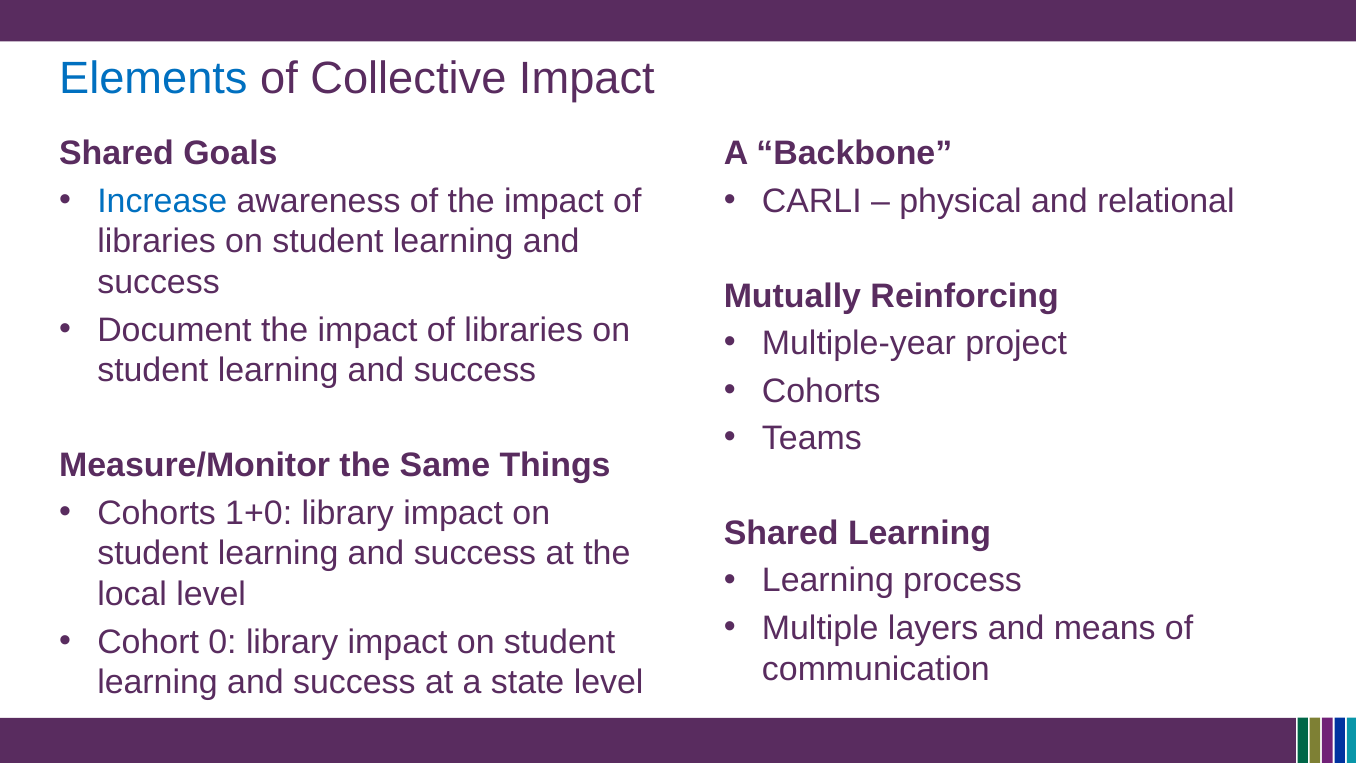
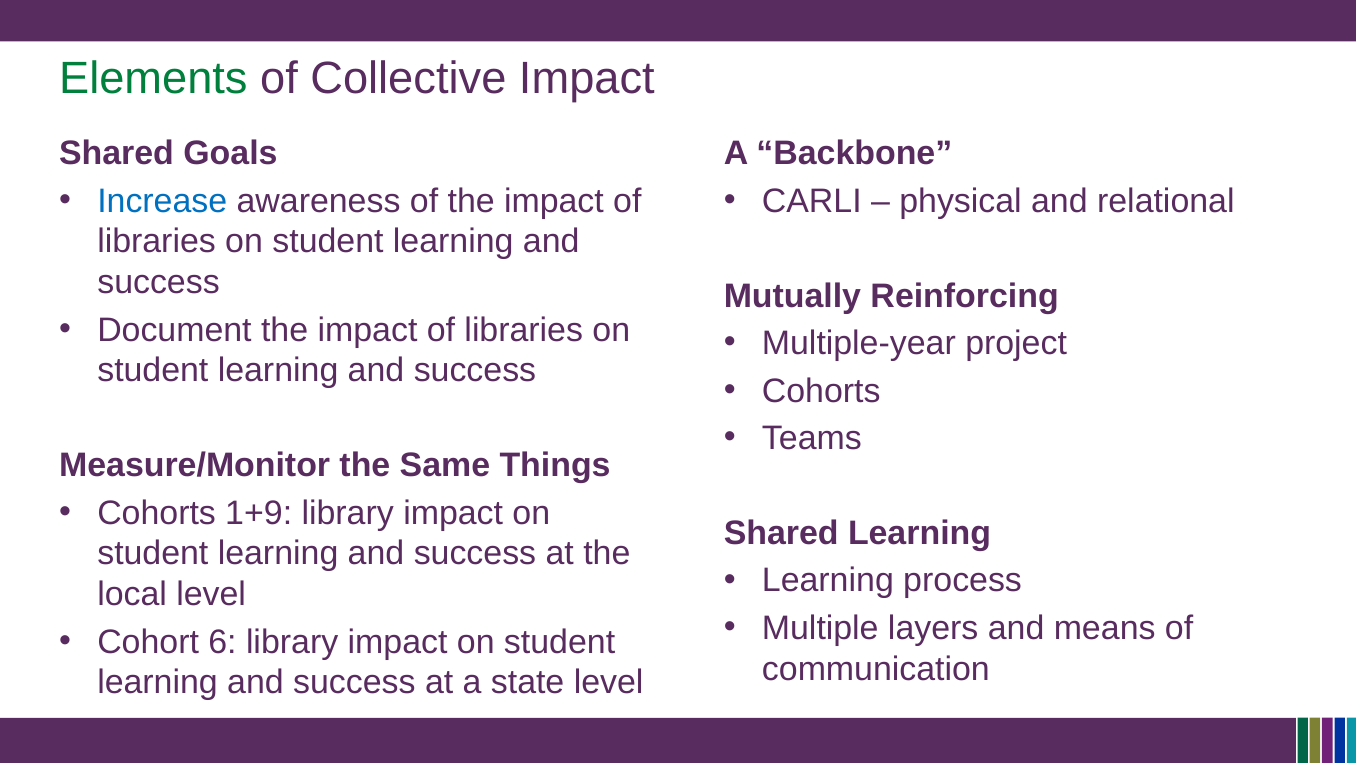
Elements colour: blue -> green
1+0: 1+0 -> 1+9
0: 0 -> 6
